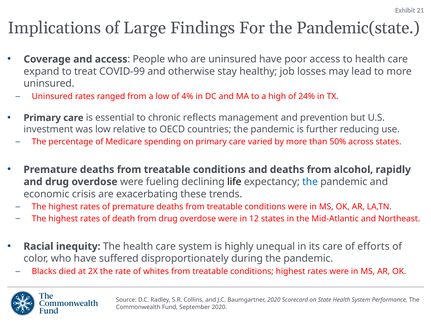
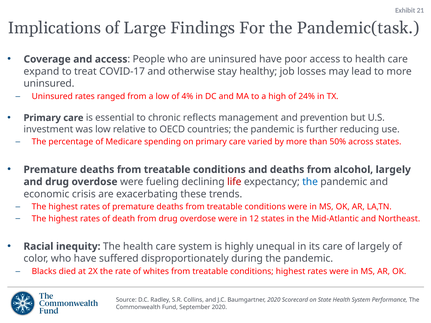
Pandemic(state: Pandemic(state -> Pandemic(task
COVID-99: COVID-99 -> COVID-17
alcohol rapidly: rapidly -> largely
life colour: black -> red
of efforts: efforts -> largely
